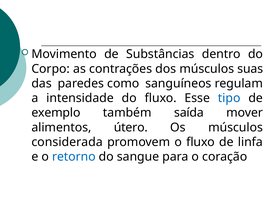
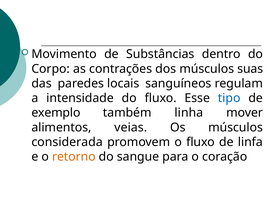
como: como -> locais
saída: saída -> linha
útero: útero -> veias
retorno colour: blue -> orange
